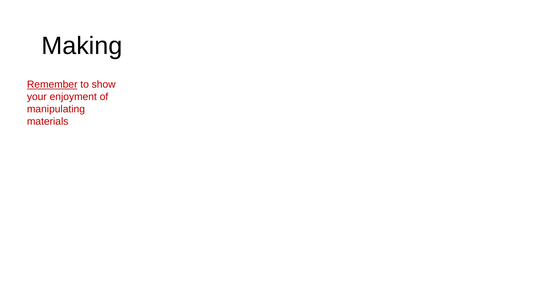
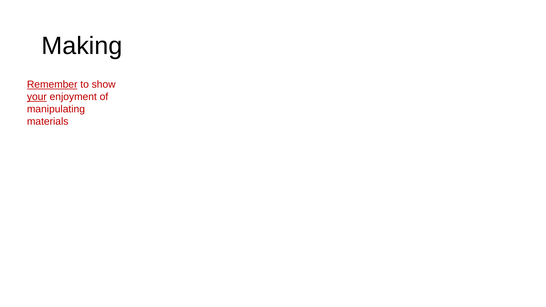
your underline: none -> present
